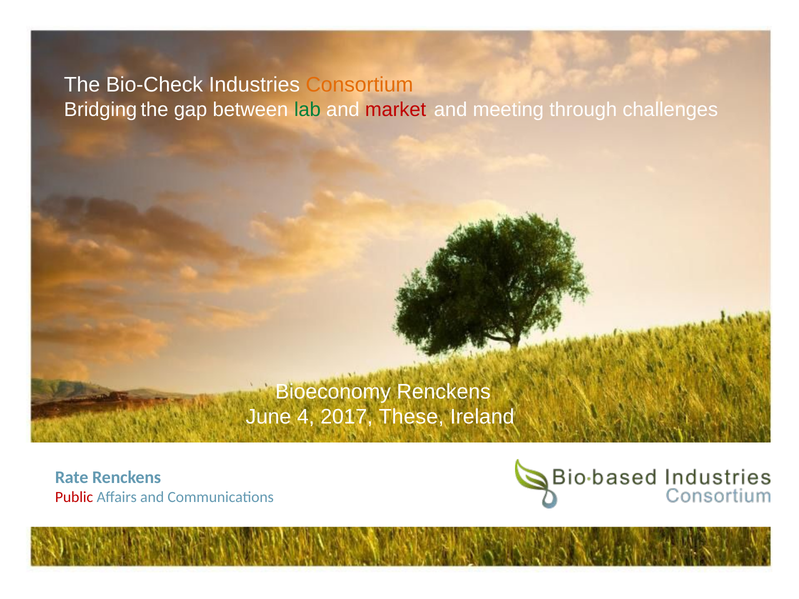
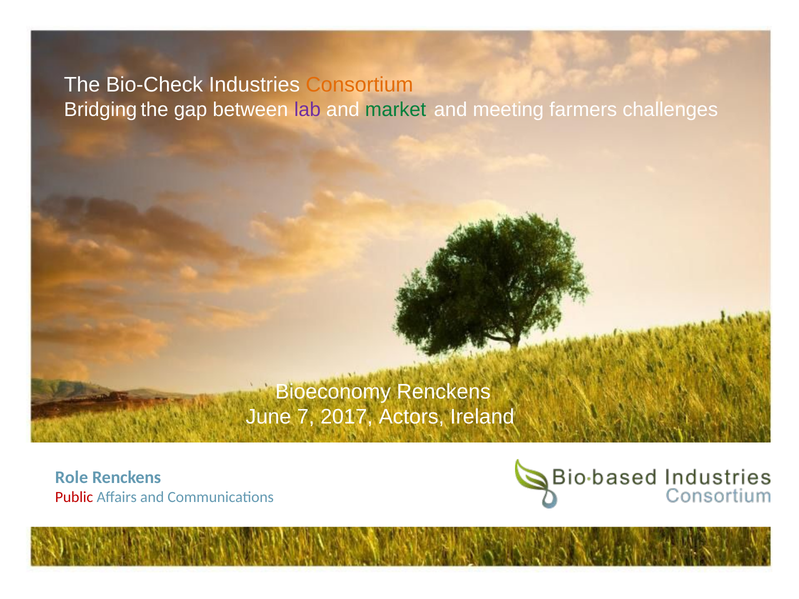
lab colour: green -> purple
market colour: red -> green
through: through -> farmers
4: 4 -> 7
These: These -> Actors
Rate: Rate -> Role
